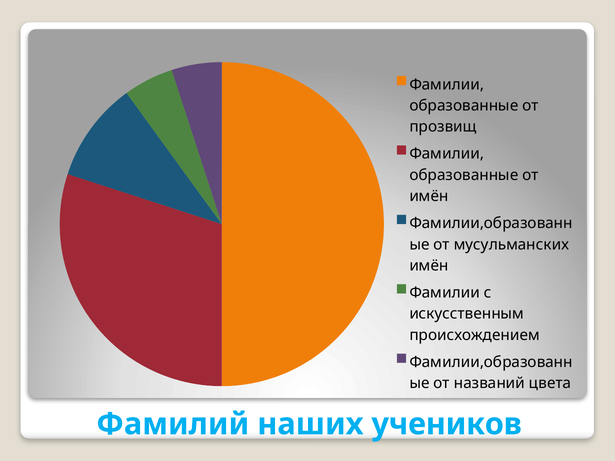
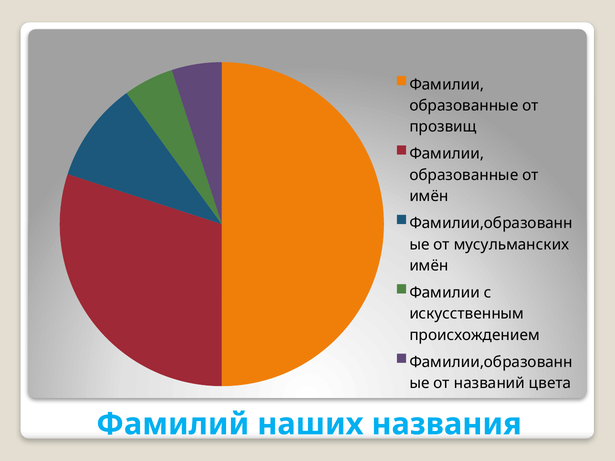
учеников: учеников -> названия
